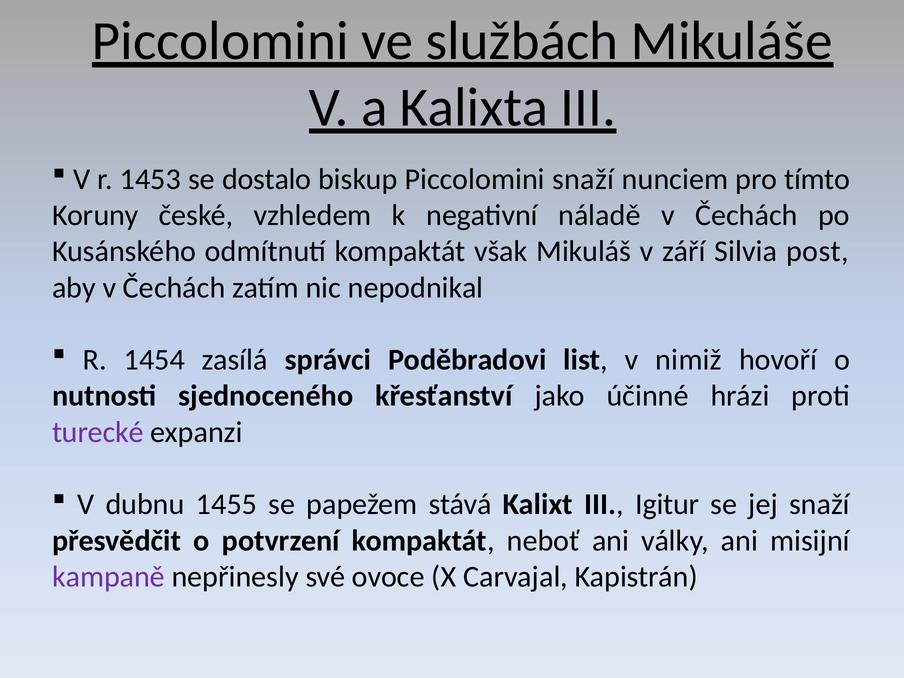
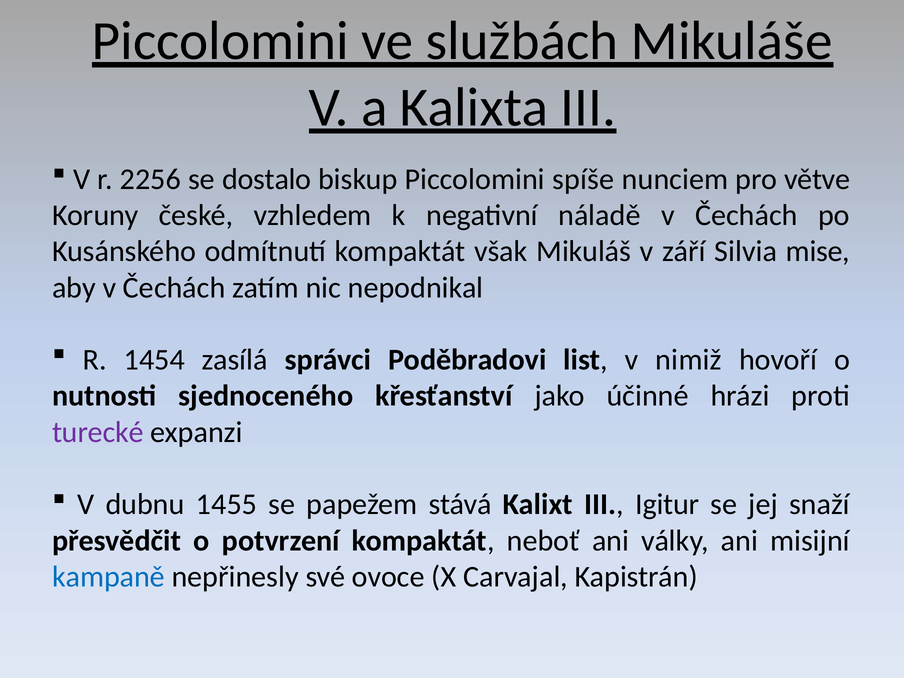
1453: 1453 -> 2256
Piccolomini snaží: snaží -> spíše
tímto: tímto -> větve
post: post -> mise
kampaně colour: purple -> blue
